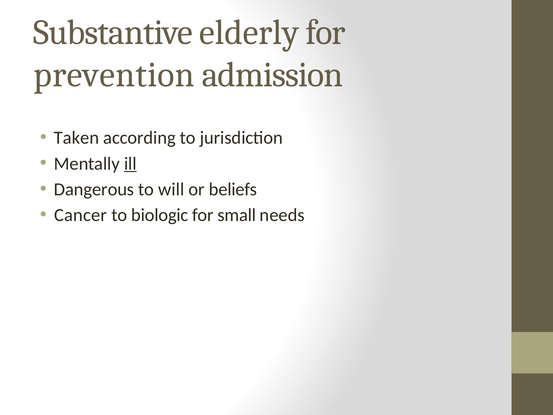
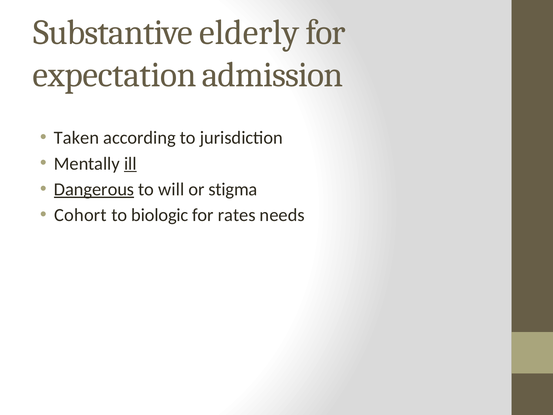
prevention: prevention -> expectation
Dangerous underline: none -> present
beliefs: beliefs -> stigma
Cancer: Cancer -> Cohort
small: small -> rates
